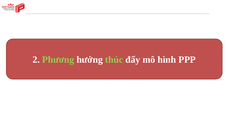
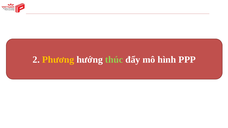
Phương colour: light green -> yellow
